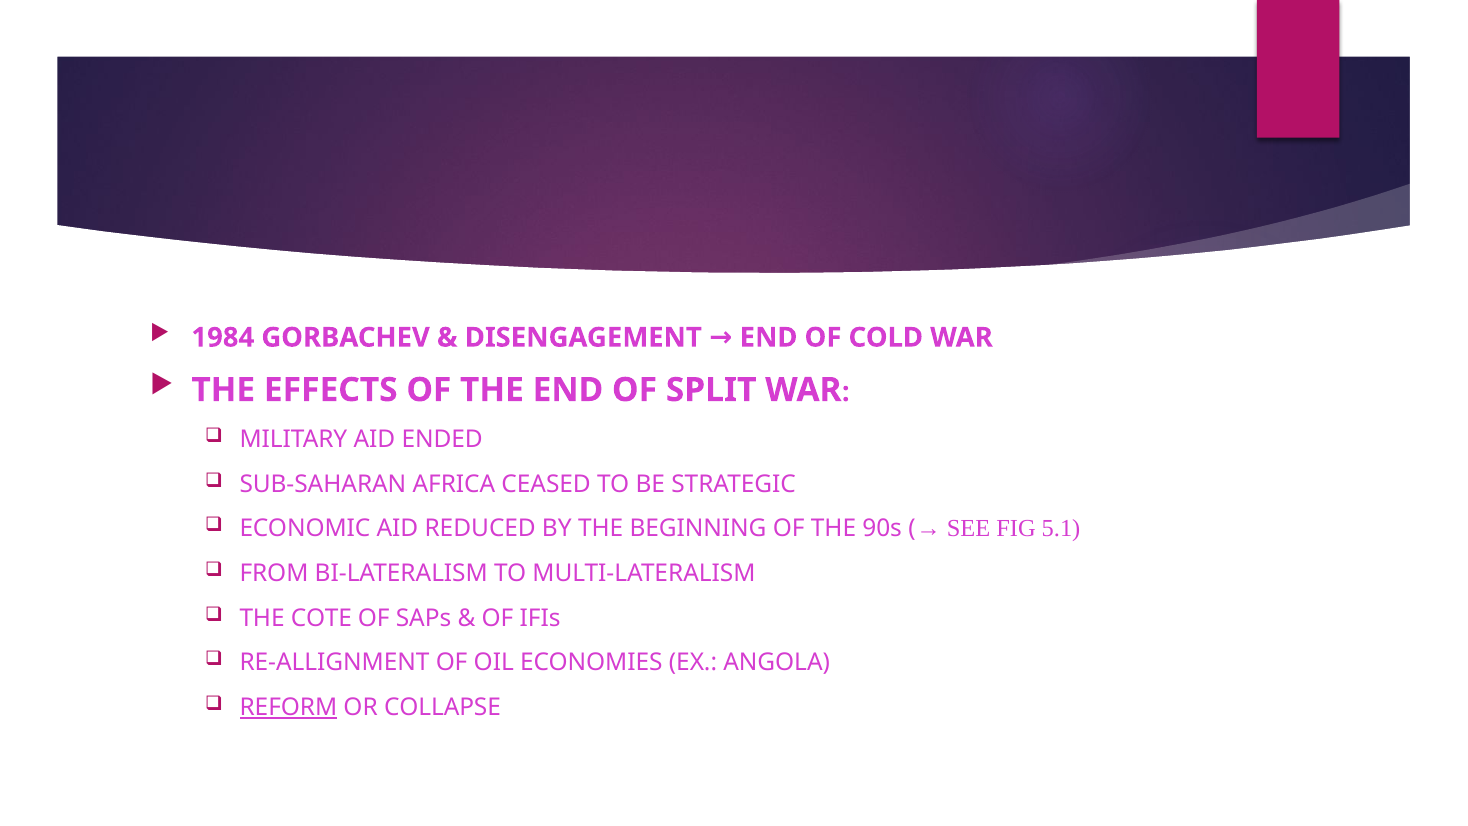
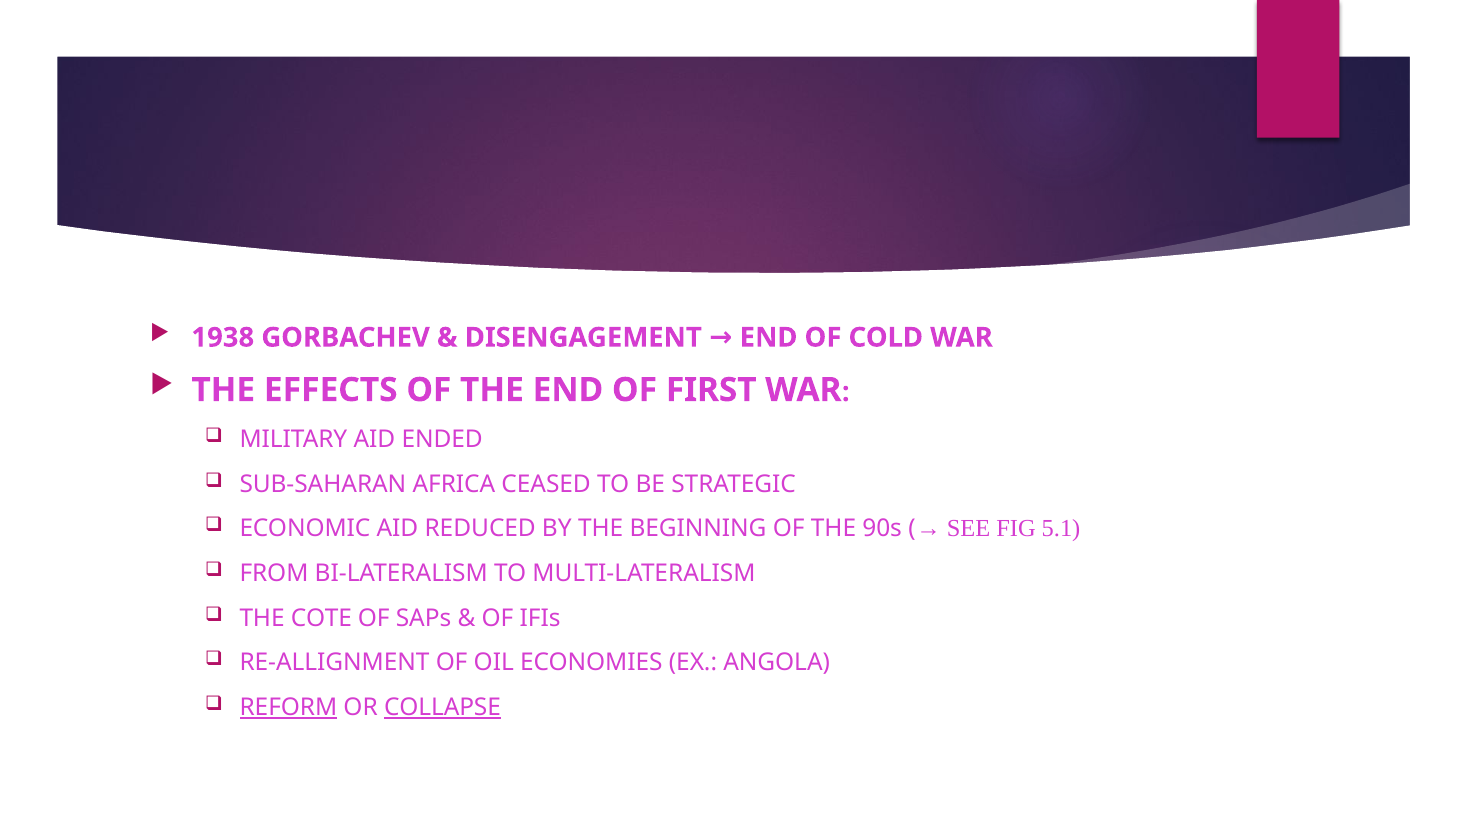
1984: 1984 -> 1938
SPLIT: SPLIT -> FIRST
COLLAPSE underline: none -> present
